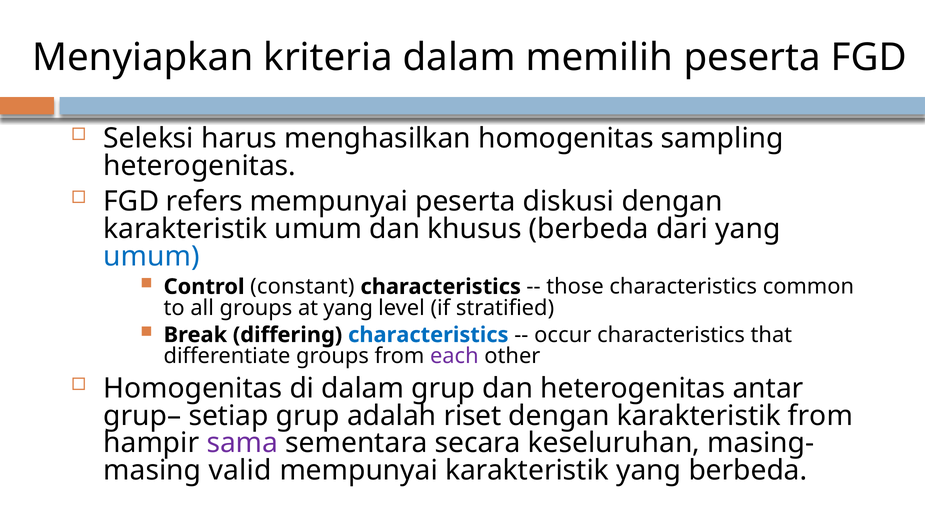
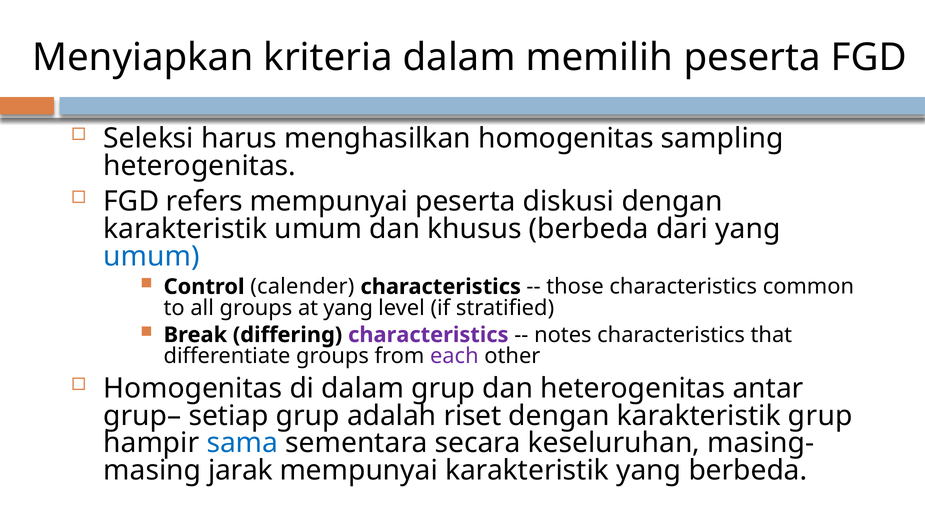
constant: constant -> calender
characteristics at (428, 335) colour: blue -> purple
occur: occur -> notes
karakteristik from: from -> grup
sama colour: purple -> blue
valid: valid -> jarak
